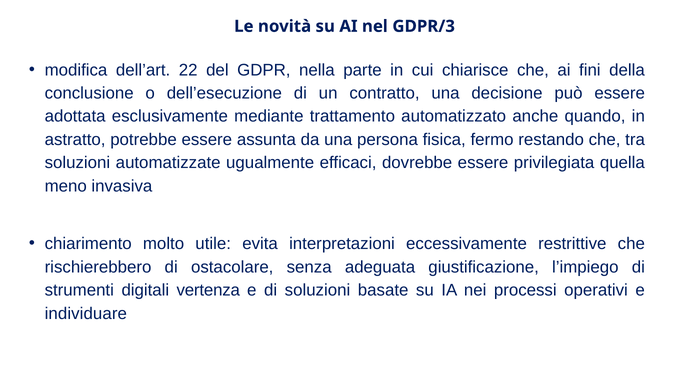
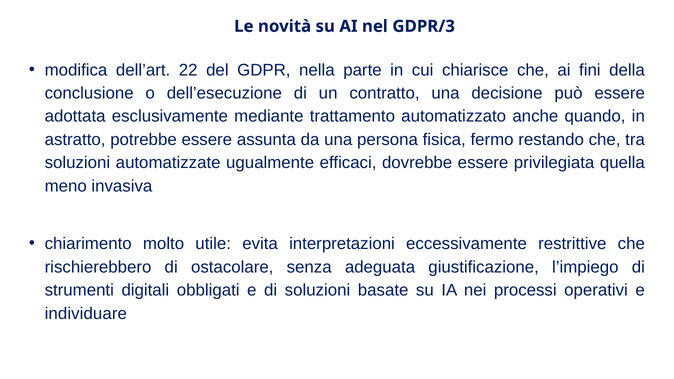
vertenza: vertenza -> obbligati
